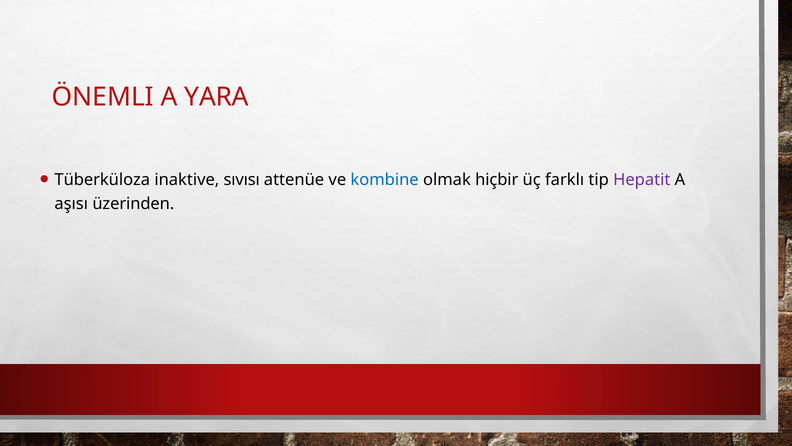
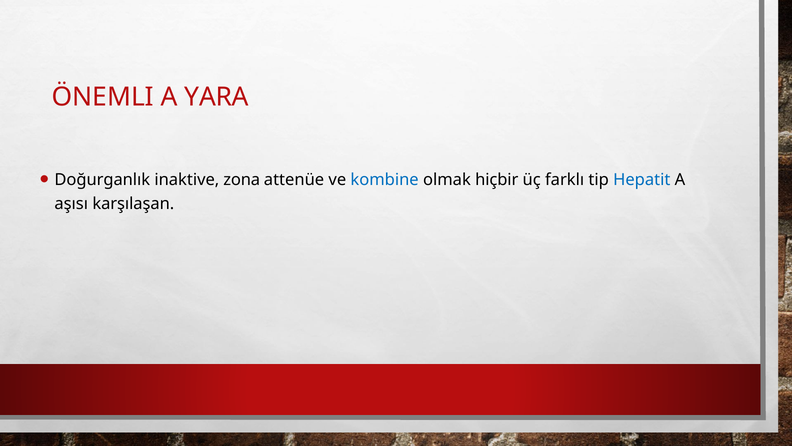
Tüberküloza: Tüberküloza -> Doğurganlık
sıvısı: sıvısı -> zona
Hepatit colour: purple -> blue
üzerinden: üzerinden -> karşılaşan
